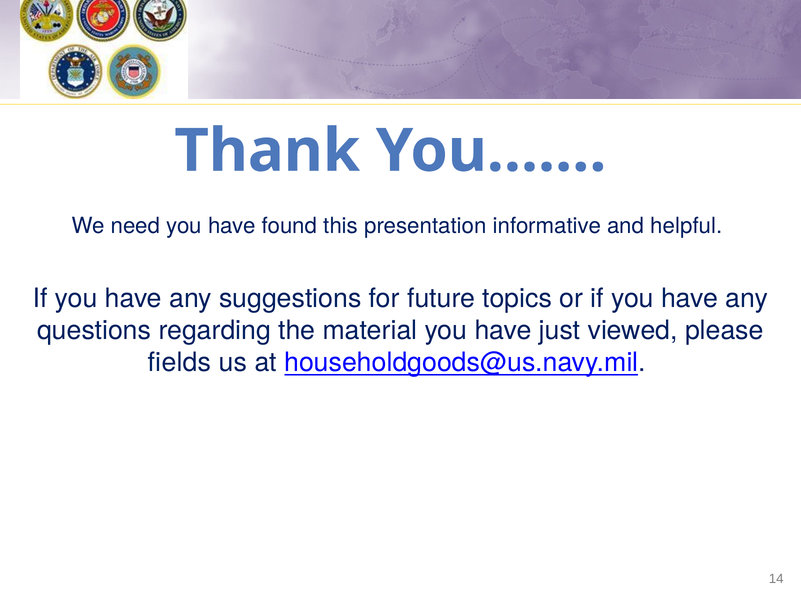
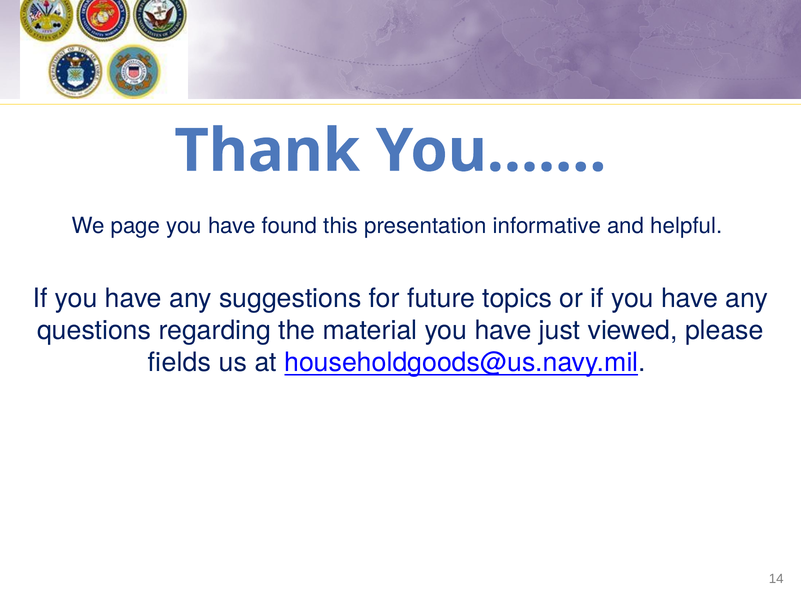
need: need -> page
